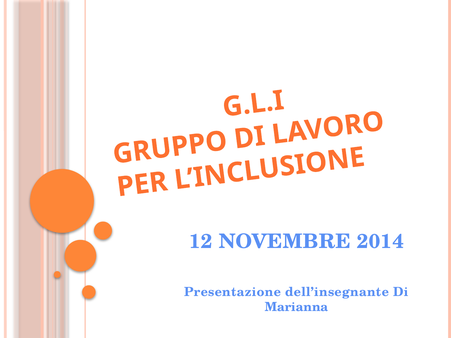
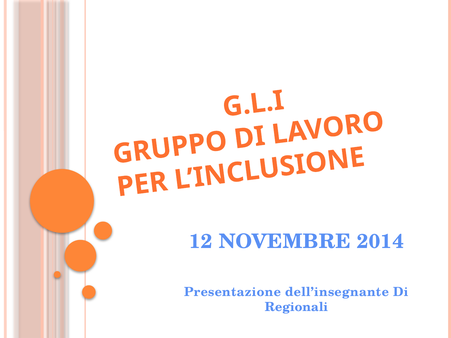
Marianna: Marianna -> Regionali
